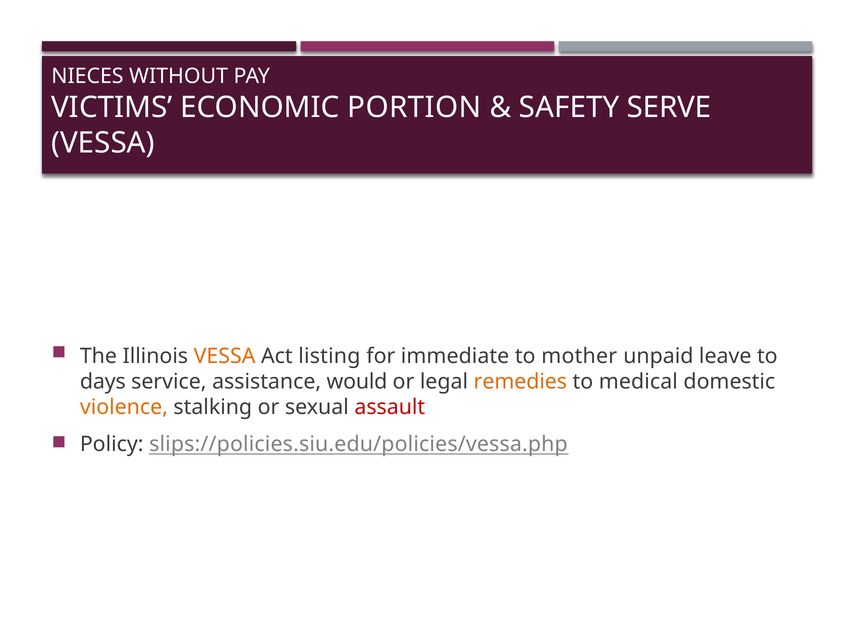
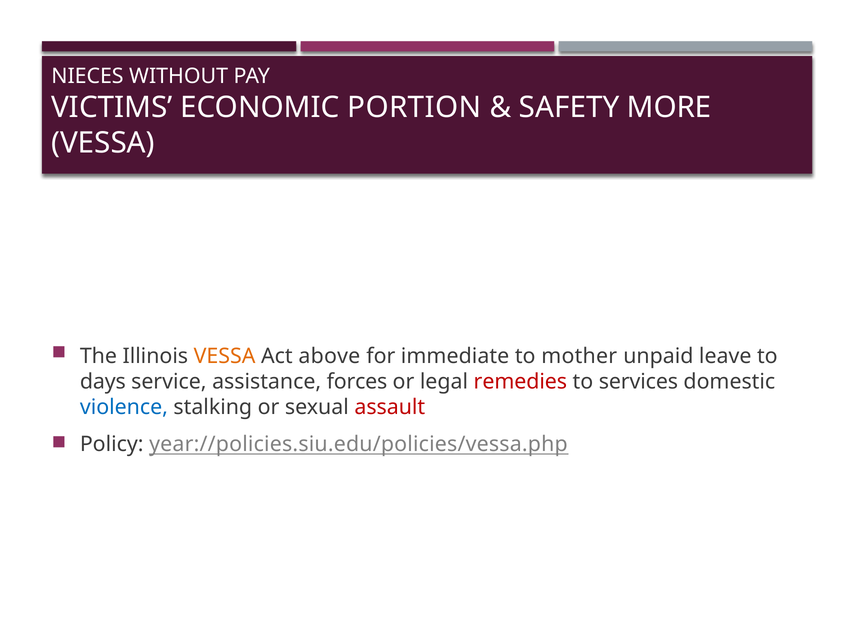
SERVE: SERVE -> MORE
listing: listing -> above
would: would -> forces
remedies colour: orange -> red
medical: medical -> services
violence colour: orange -> blue
slips://policies.siu.edu/policies/vessa.php: slips://policies.siu.edu/policies/vessa.php -> year://policies.siu.edu/policies/vessa.php
